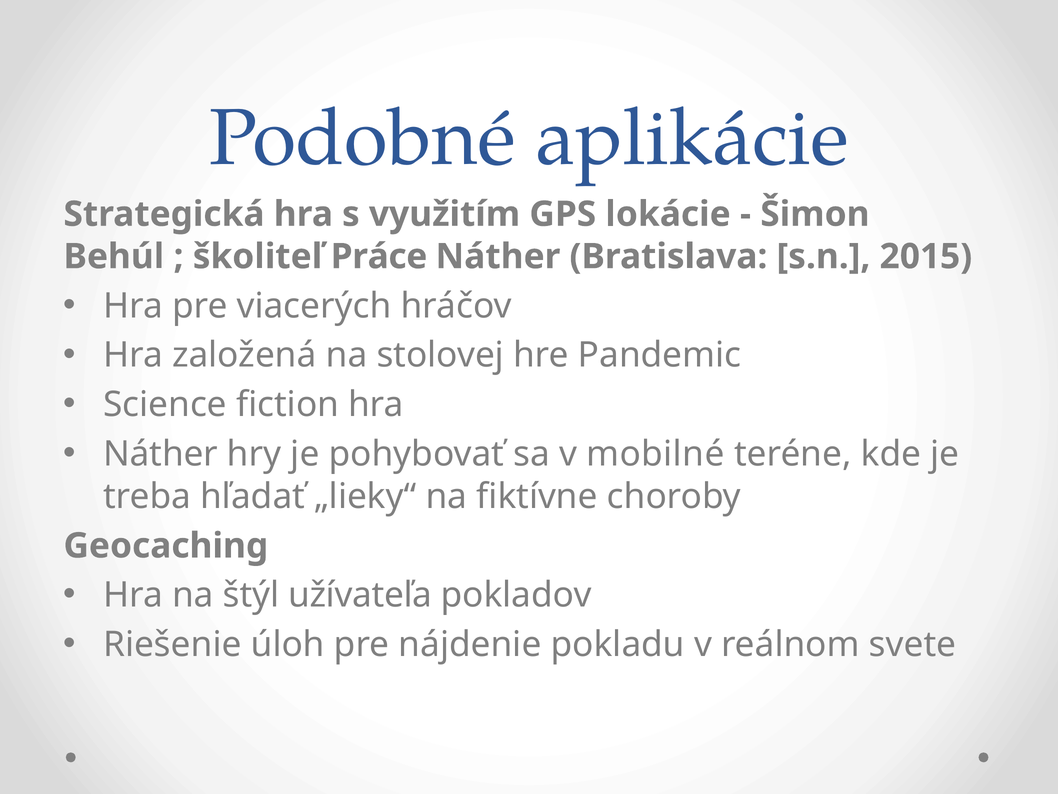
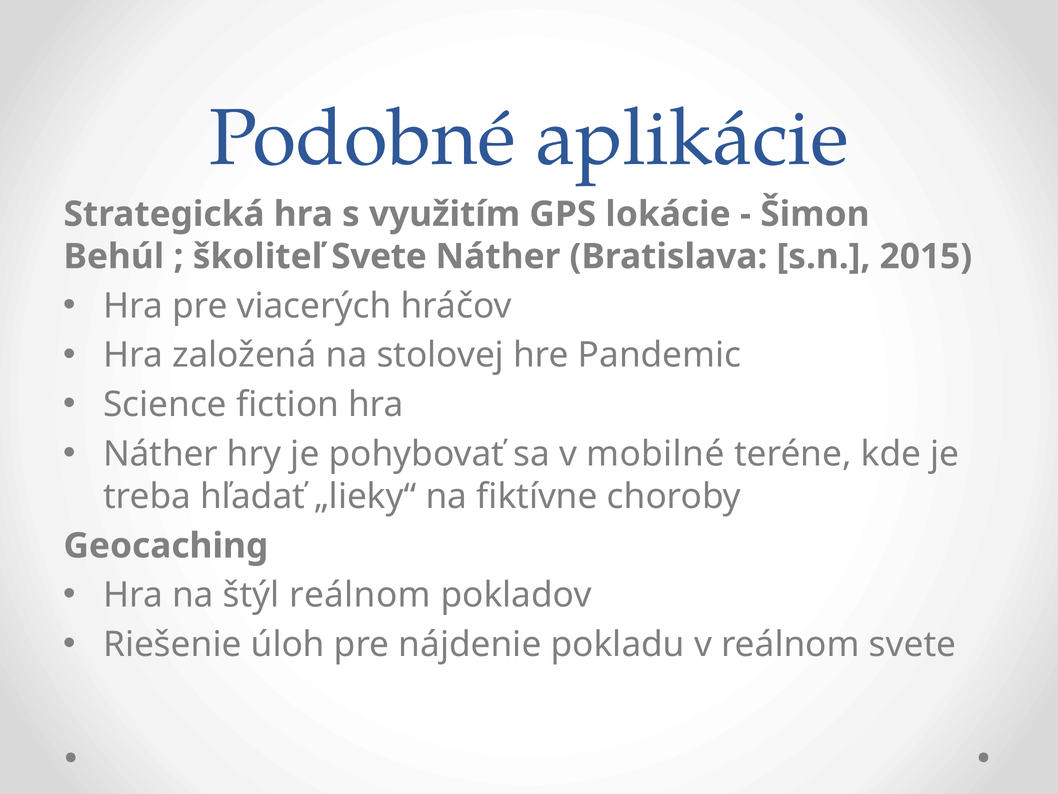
školiteľ Práce: Práce -> Svete
štýl užívateľa: užívateľa -> reálnom
